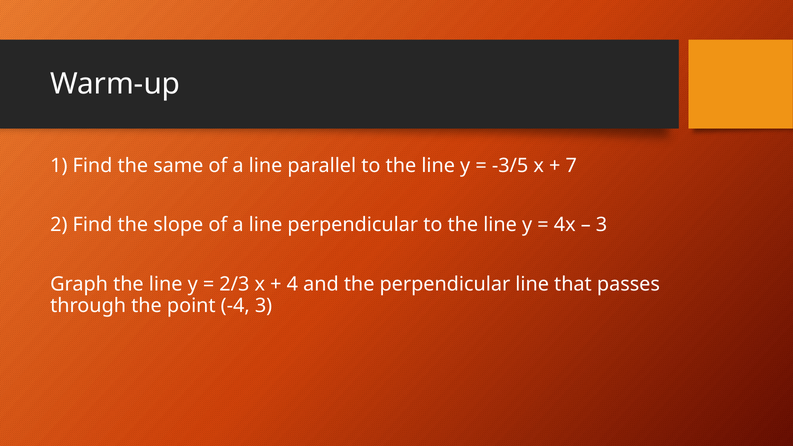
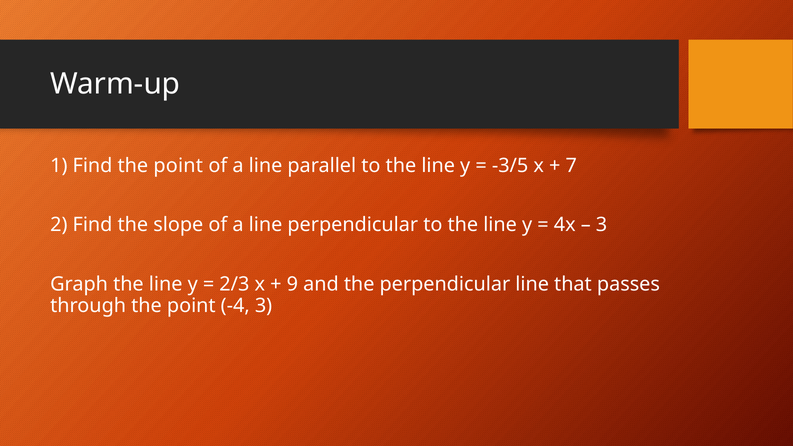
Find the same: same -> point
4: 4 -> 9
